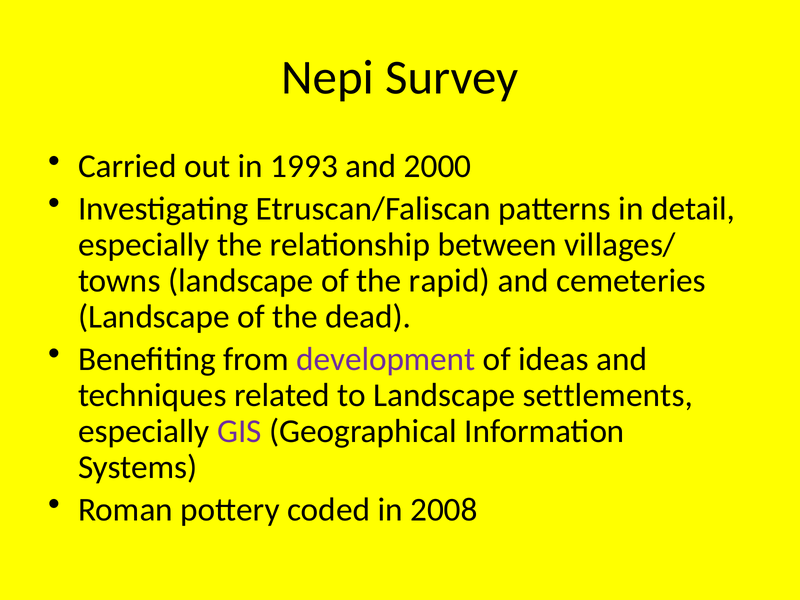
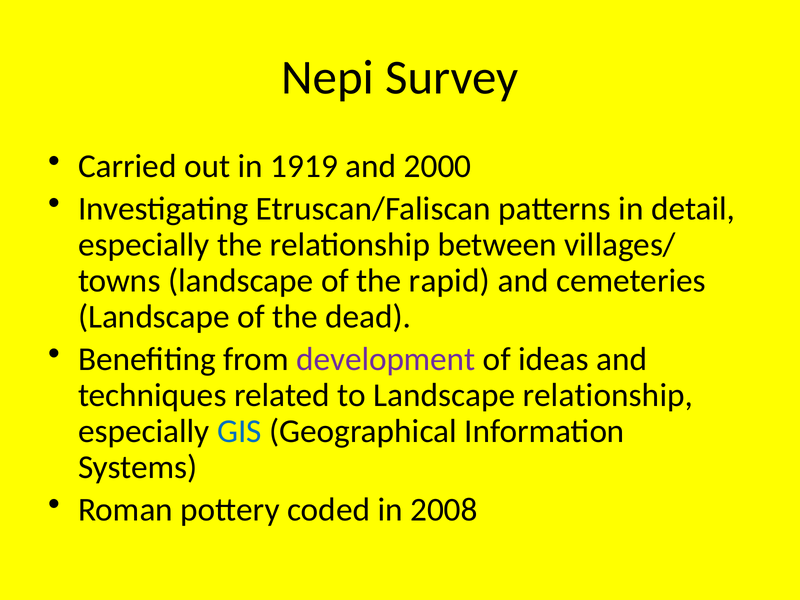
1993: 1993 -> 1919
Landscape settlements: settlements -> relationship
GIS colour: purple -> blue
